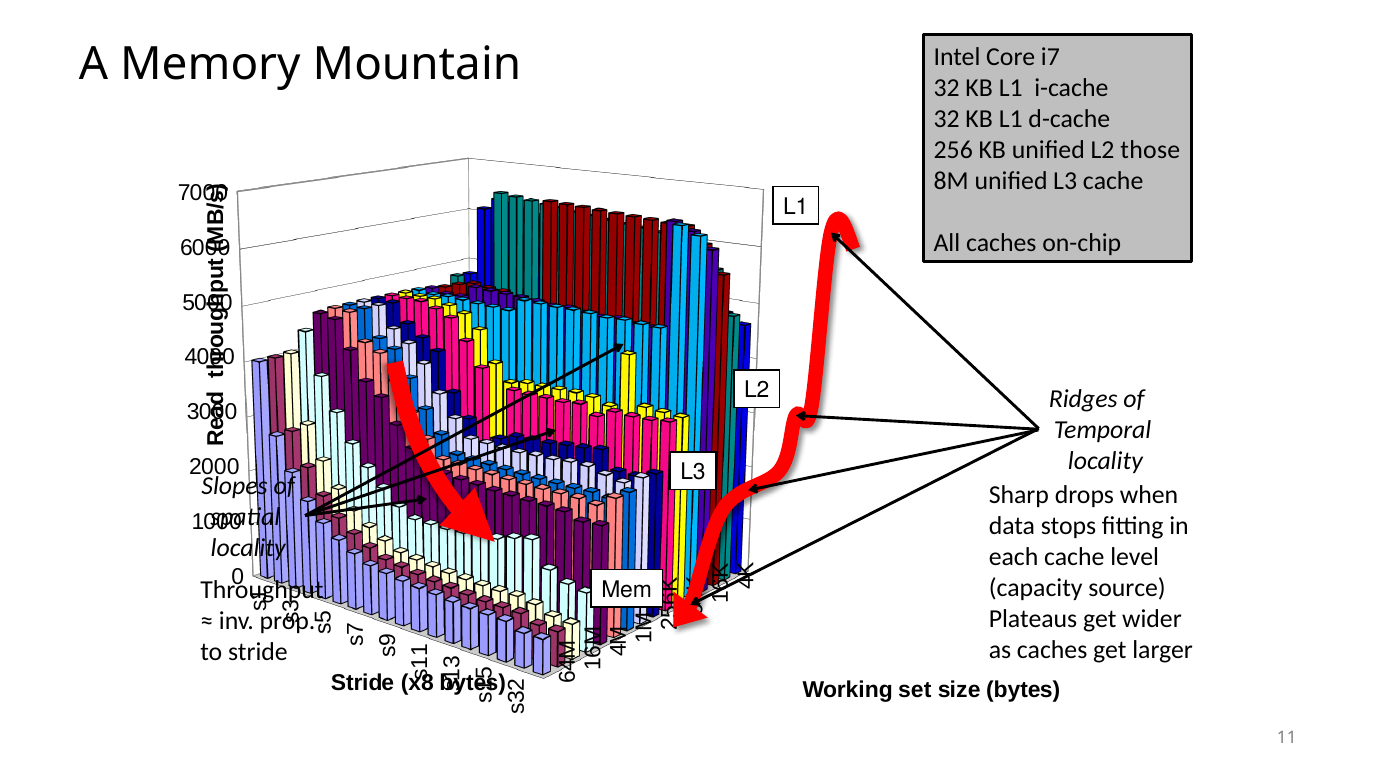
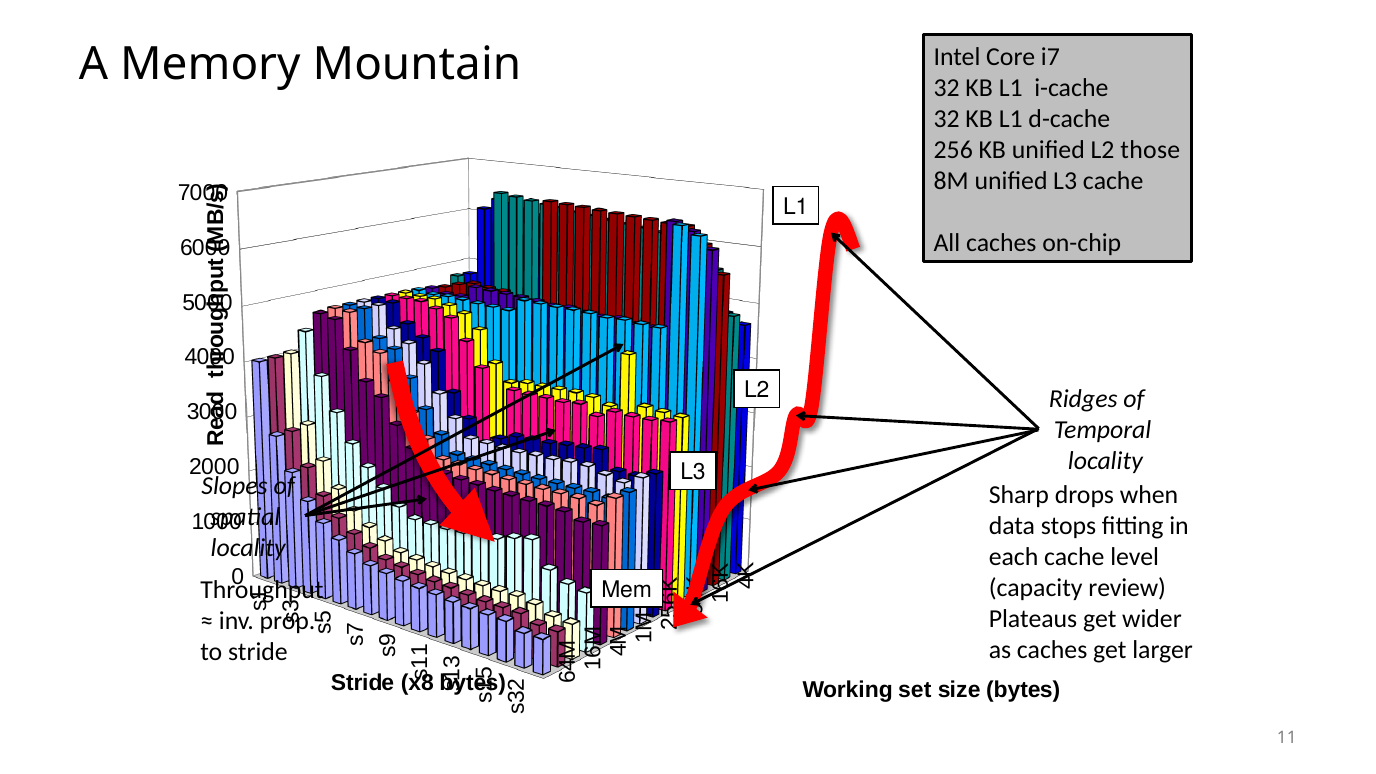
source: source -> review
